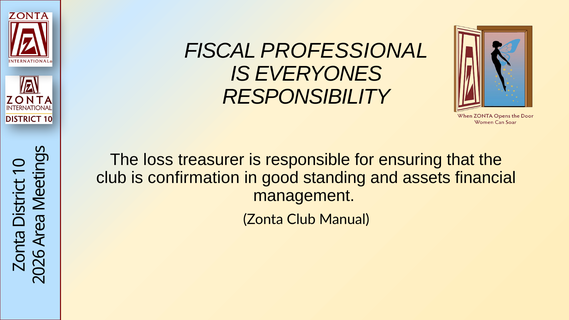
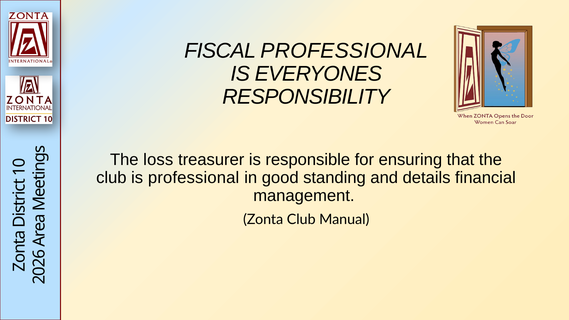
is confirmation: confirmation -> professional
assets: assets -> details
